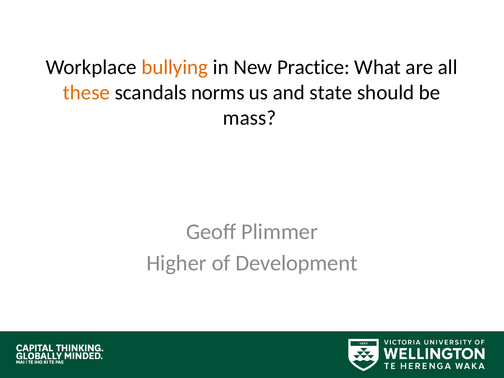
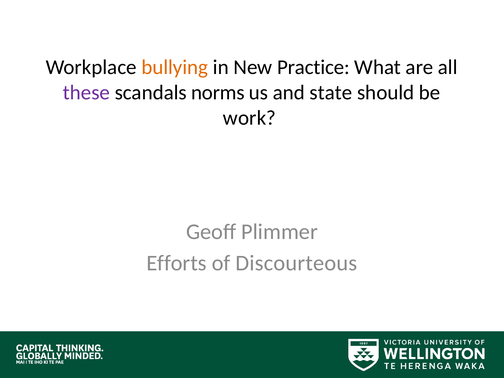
these colour: orange -> purple
mass: mass -> work
Higher: Higher -> Efforts
Development: Development -> Discourteous
